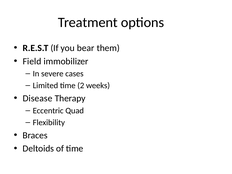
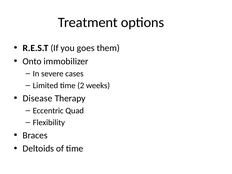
bear: bear -> goes
Field: Field -> Onto
